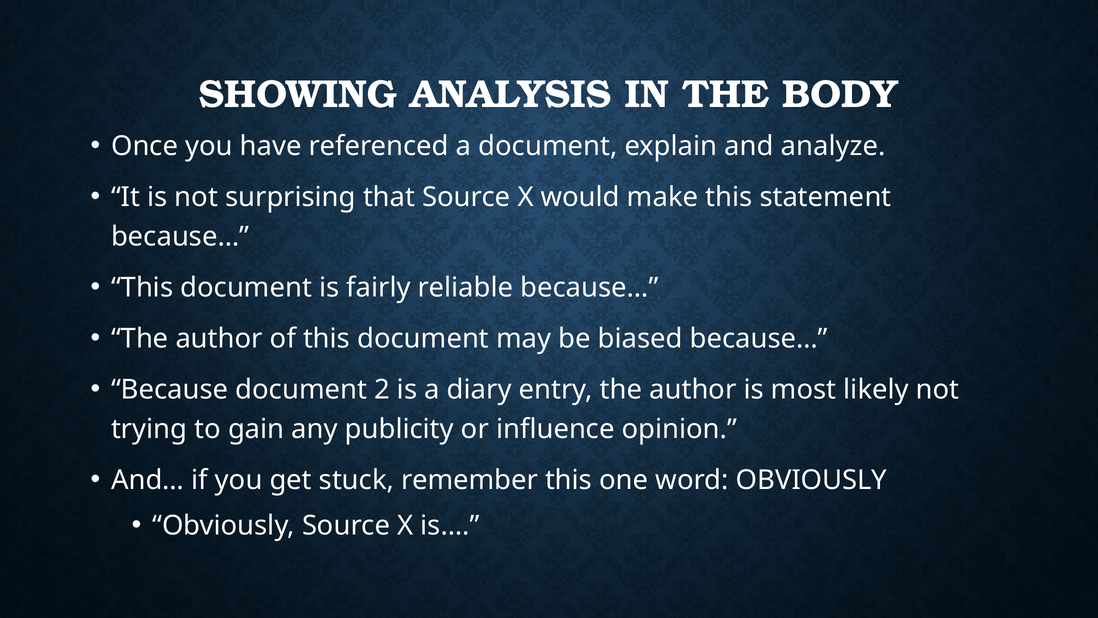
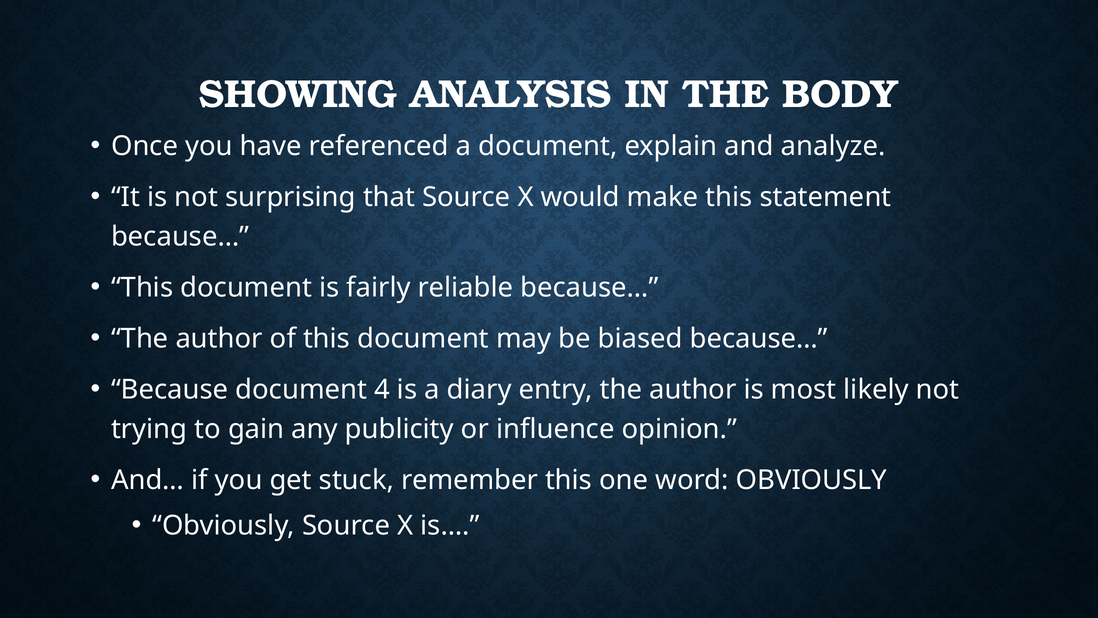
2: 2 -> 4
